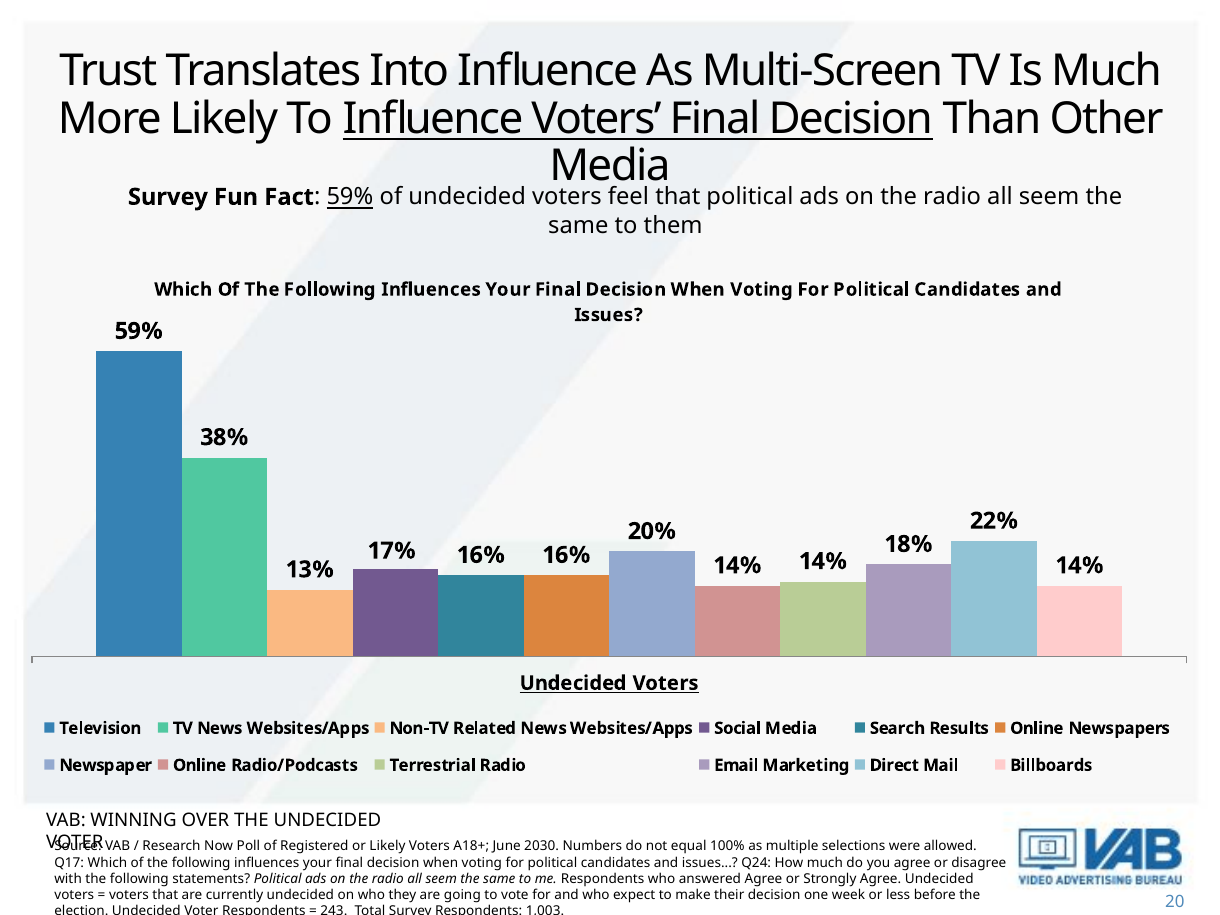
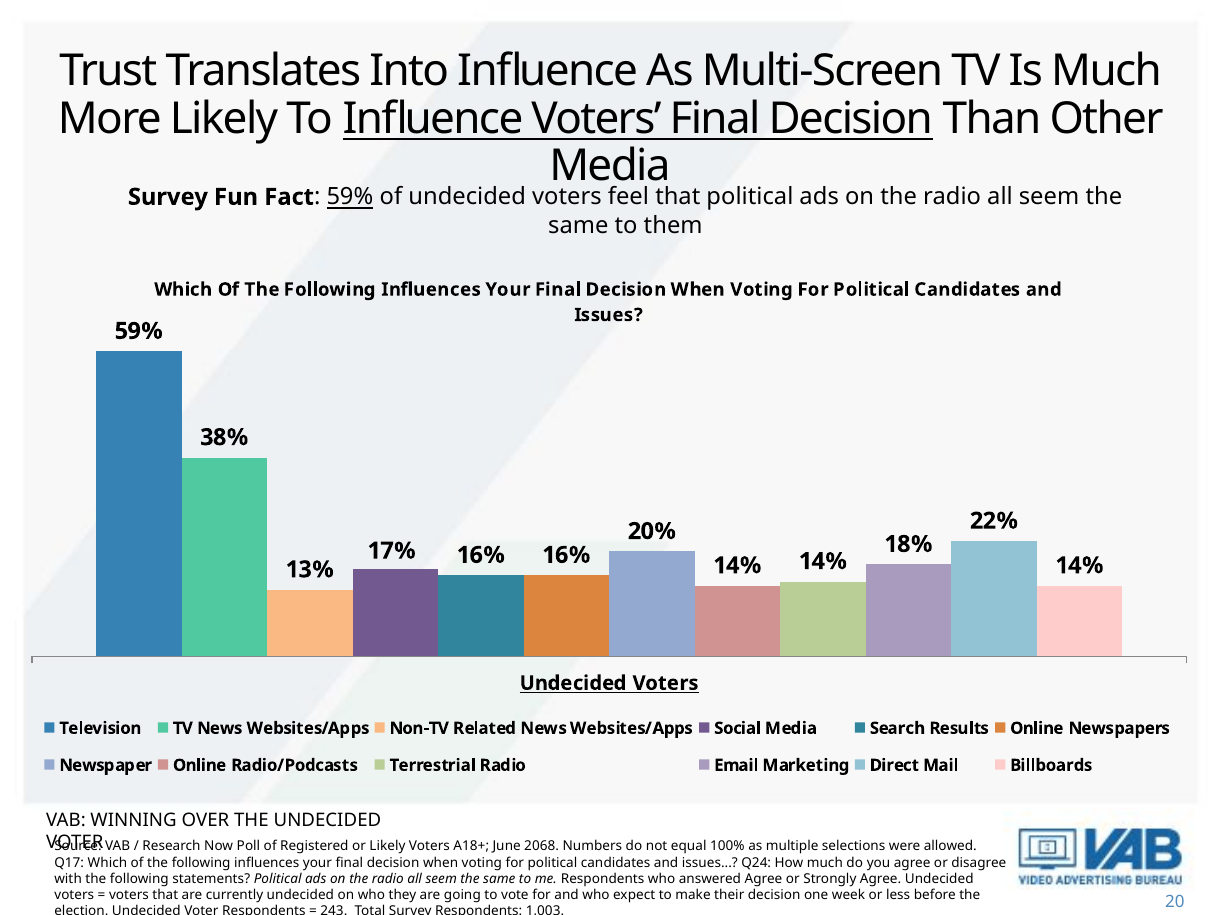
2030: 2030 -> 2068
